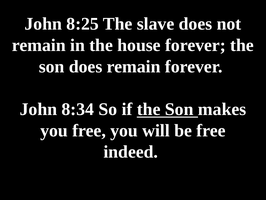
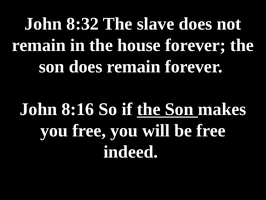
8:25: 8:25 -> 8:32
8:34: 8:34 -> 8:16
